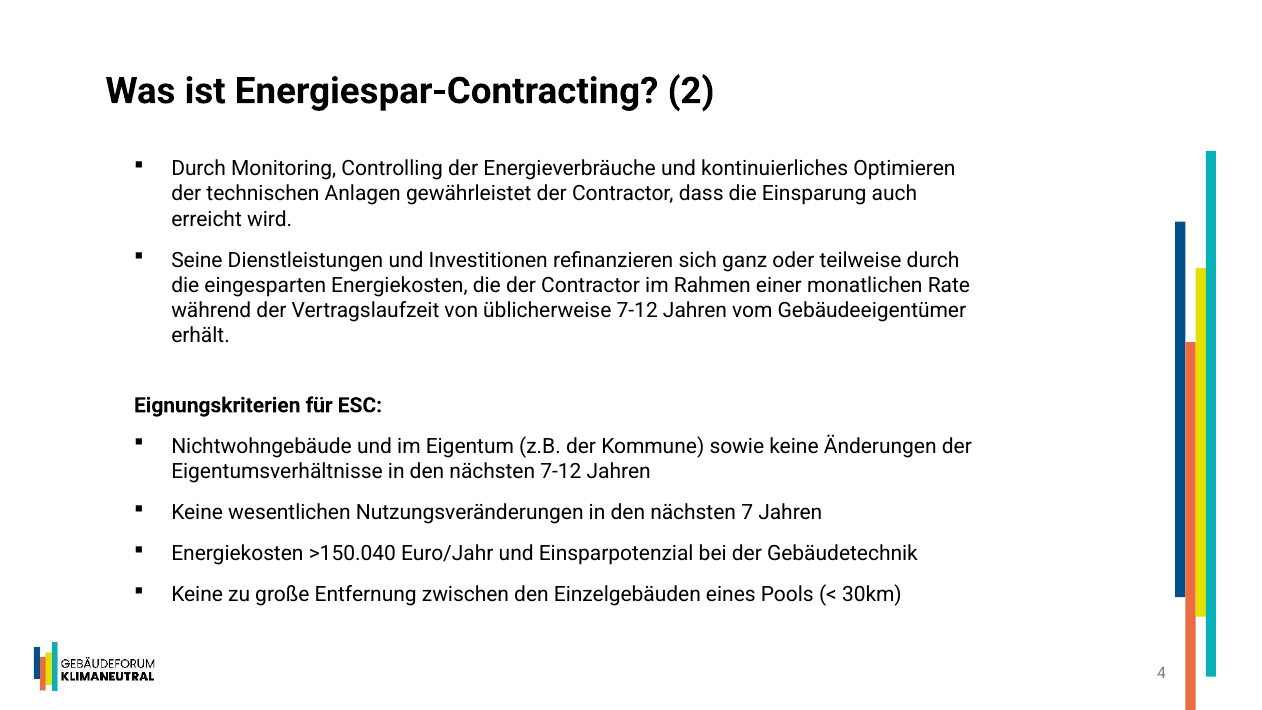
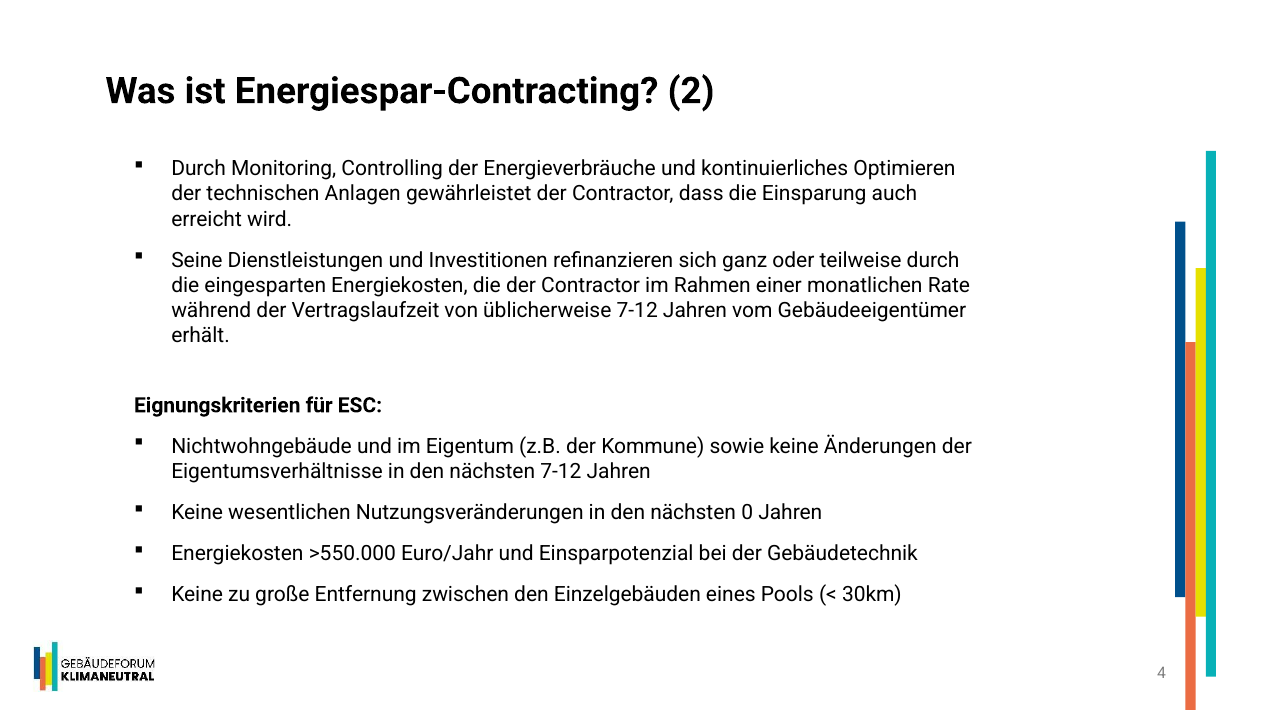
7: 7 -> 0
>150.040: >150.040 -> >550.000
